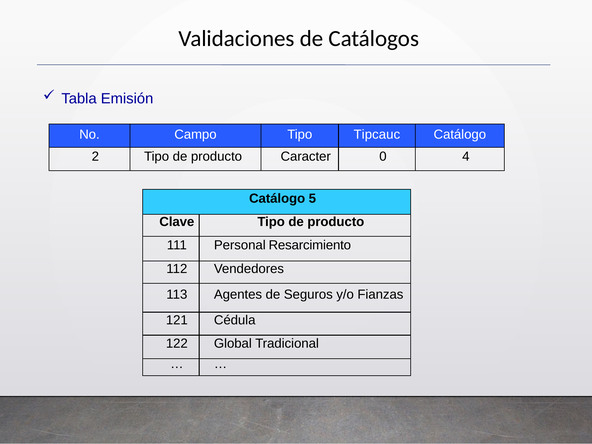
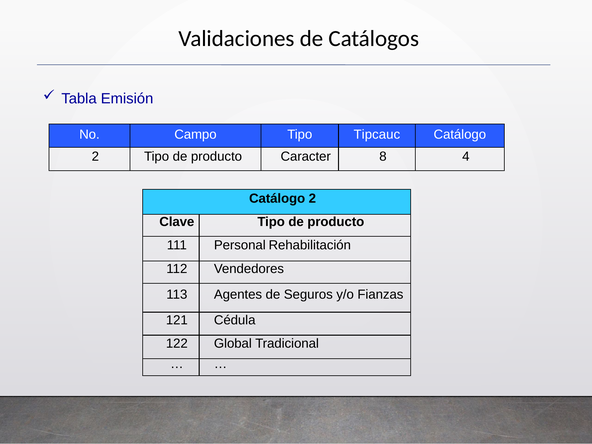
0: 0 -> 8
5 at (312, 198): 5 -> 2
Resarcimiento: Resarcimiento -> Rehabilitación
